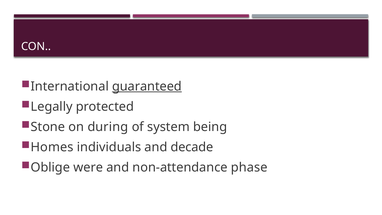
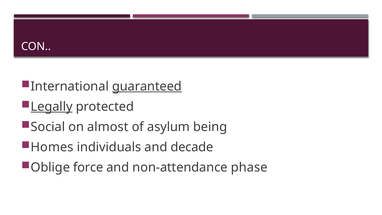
Legally underline: none -> present
Stone: Stone -> Social
during: during -> almost
system: system -> asylum
were: were -> force
